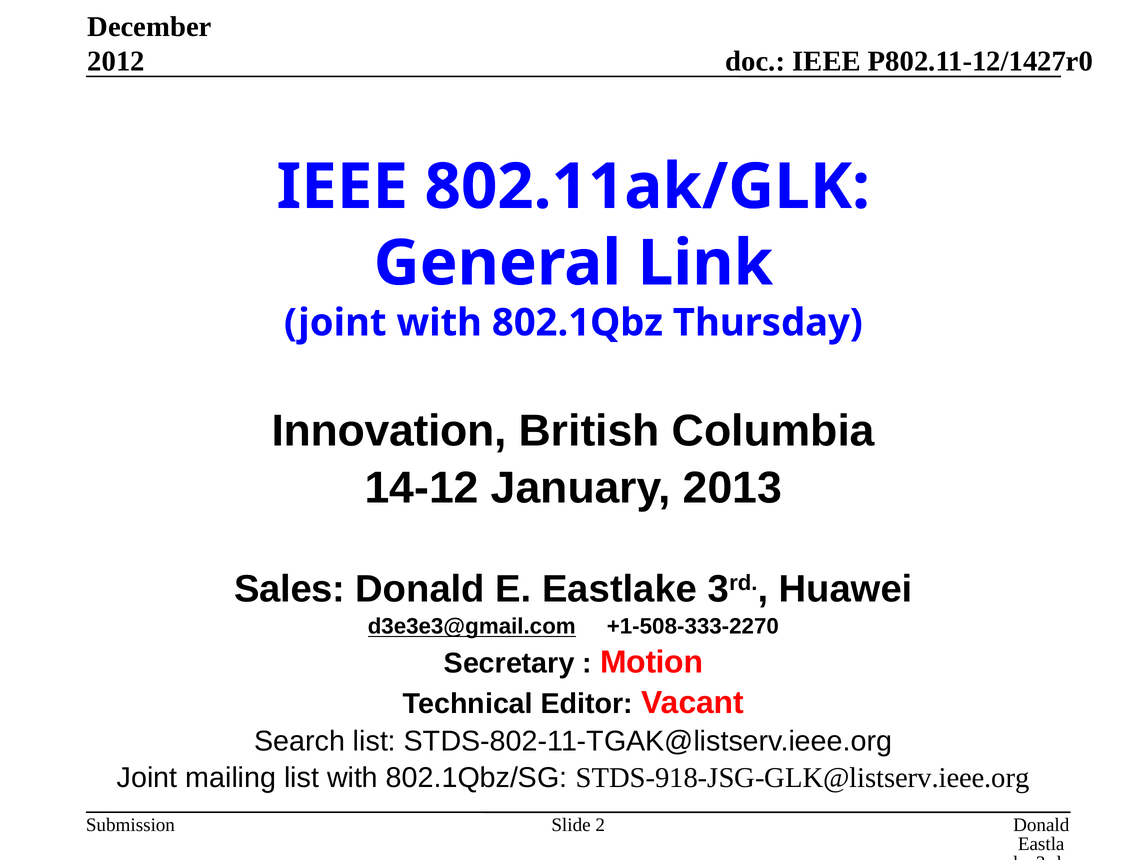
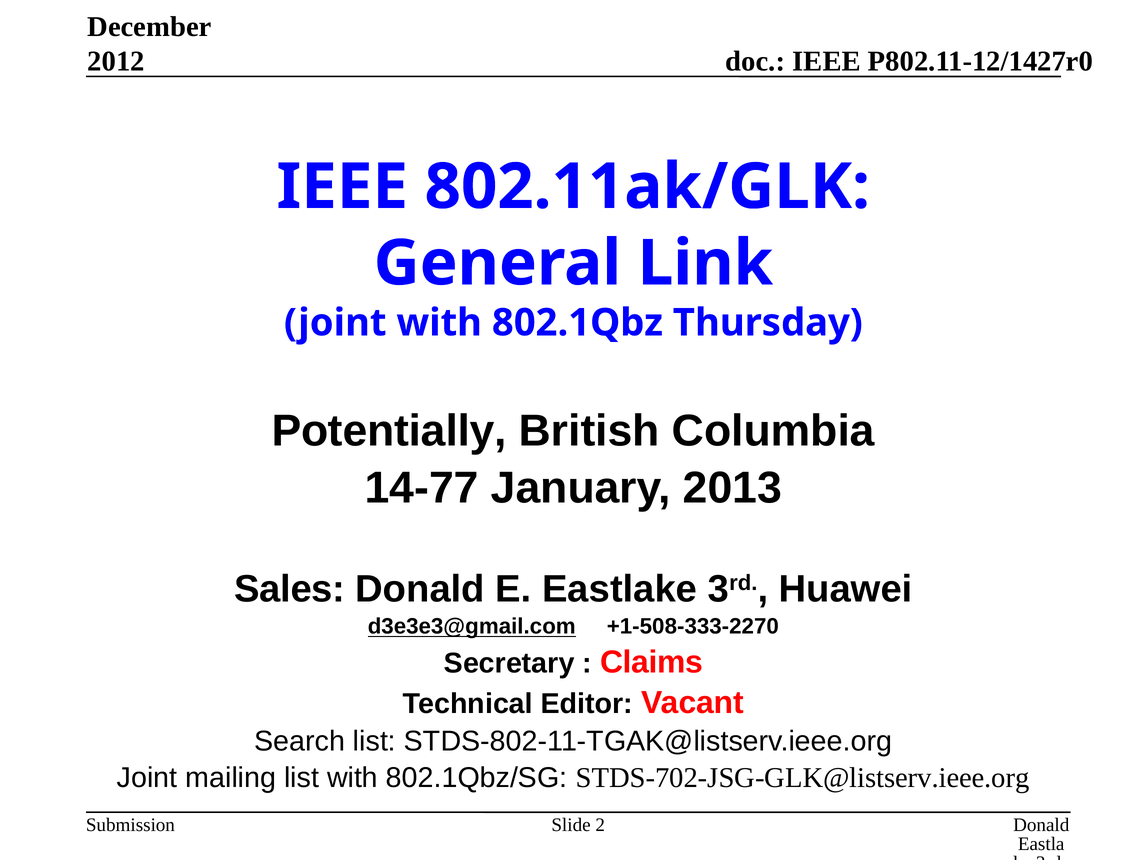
Innovation: Innovation -> Potentially
14-12: 14-12 -> 14-77
Motion: Motion -> Claims
STDS-918-JSG-GLK@listserv.ieee.org: STDS-918-JSG-GLK@listserv.ieee.org -> STDS-702-JSG-GLK@listserv.ieee.org
